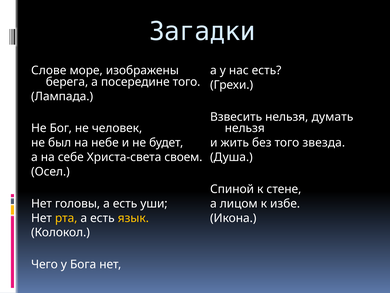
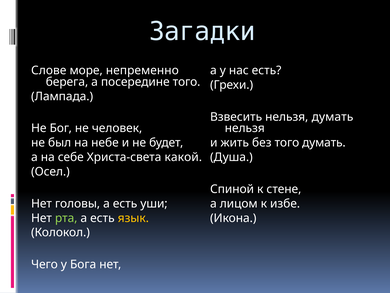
изображены: изображены -> непременно
того звезда: звезда -> думать
своем: своем -> какой
рта colour: yellow -> light green
